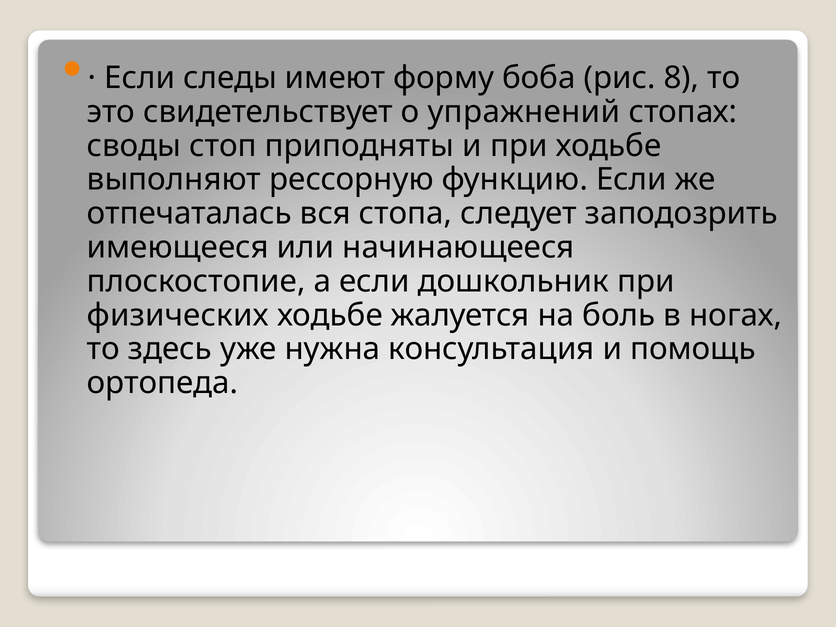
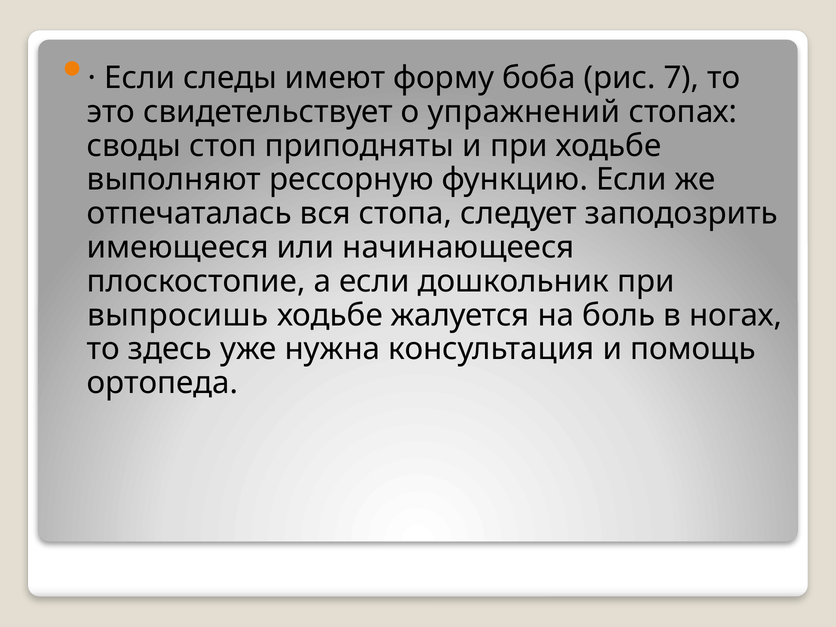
8: 8 -> 7
физических: физических -> выпросишь
